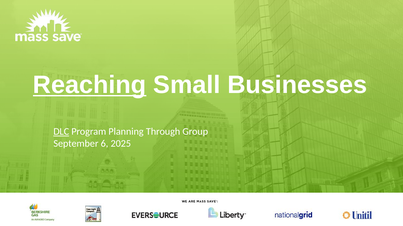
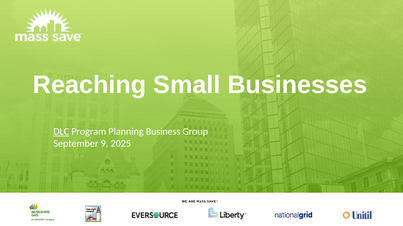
Reaching underline: present -> none
Through: Through -> Business
6: 6 -> 9
